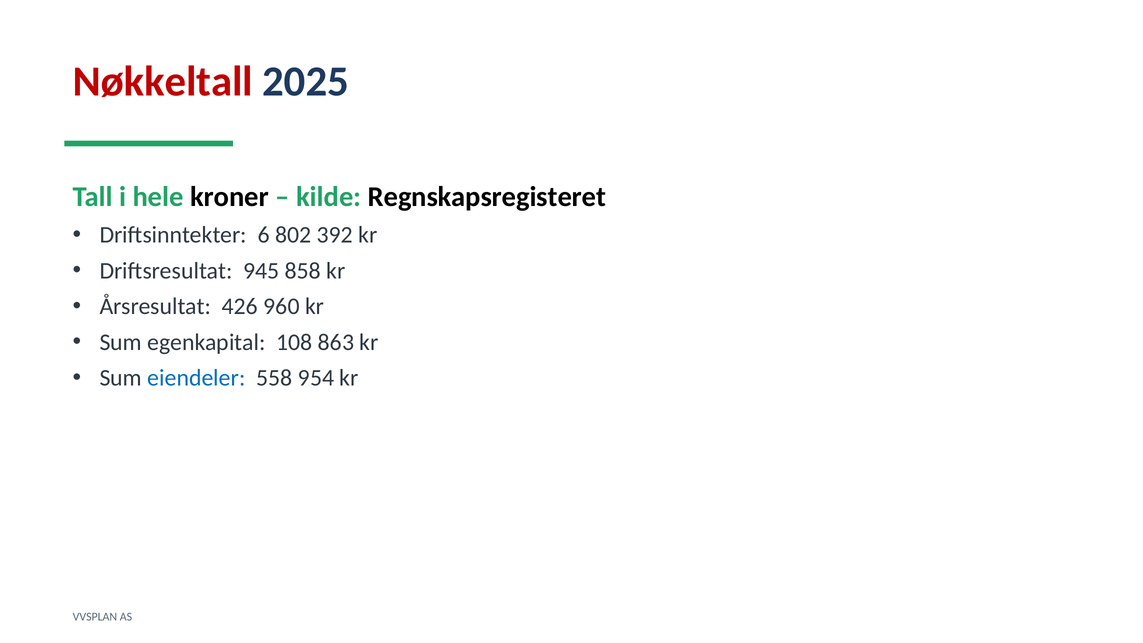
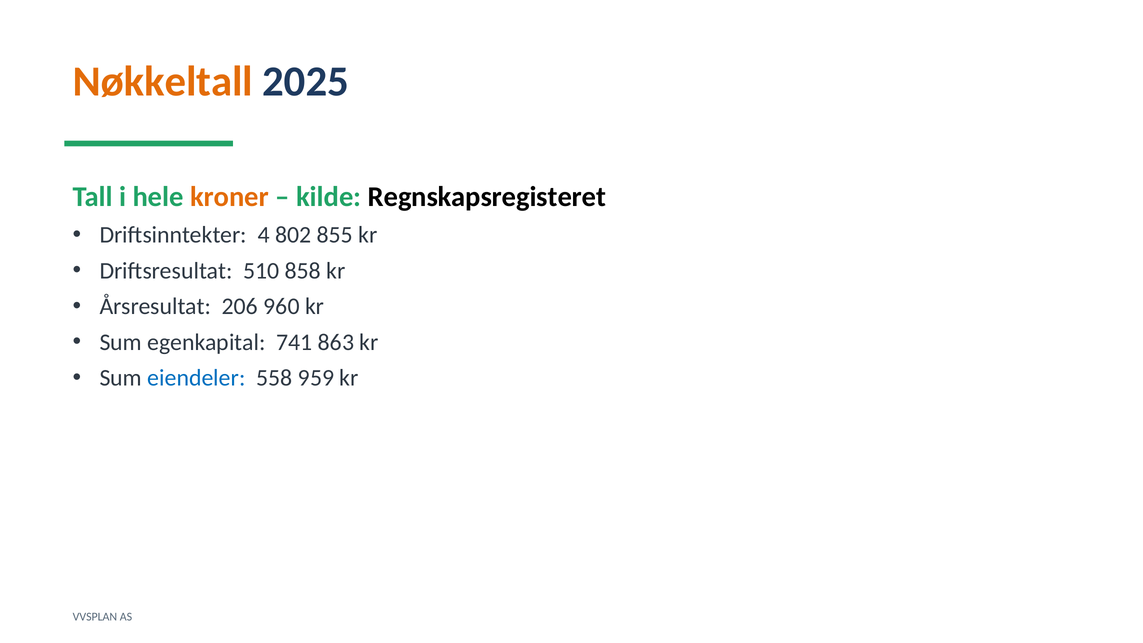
Nøkkeltall colour: red -> orange
kroner colour: black -> orange
6: 6 -> 4
392: 392 -> 855
945: 945 -> 510
426: 426 -> 206
108: 108 -> 741
954: 954 -> 959
